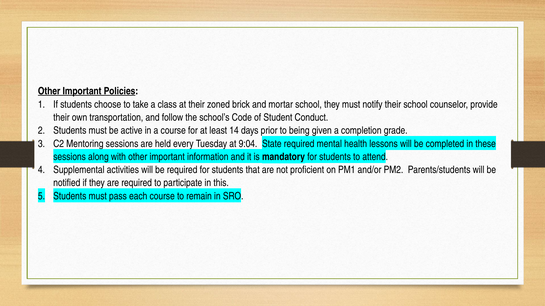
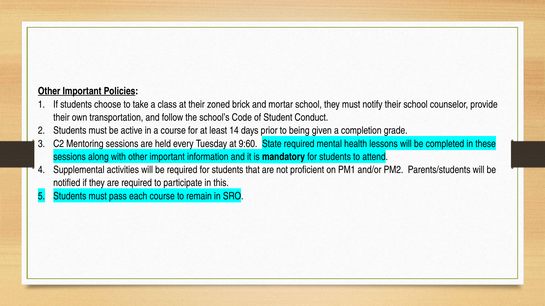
9:04: 9:04 -> 9:60
